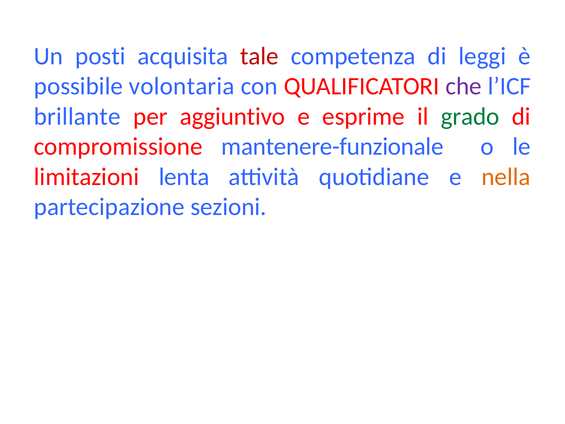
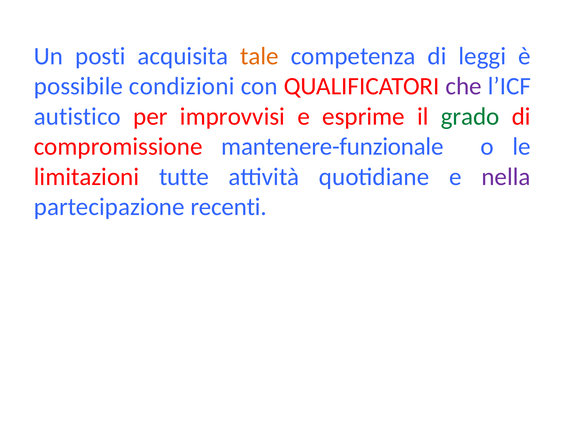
tale colour: red -> orange
volontaria: volontaria -> condizioni
brillante: brillante -> autistico
aggiuntivo: aggiuntivo -> improvvisi
lenta: lenta -> tutte
nella colour: orange -> purple
sezioni: sezioni -> recenti
